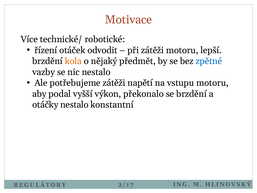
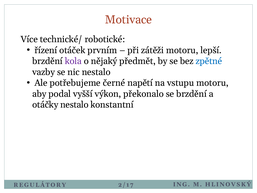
odvodit: odvodit -> prvním
kola colour: orange -> purple
potřebujeme zátěži: zátěži -> černé
